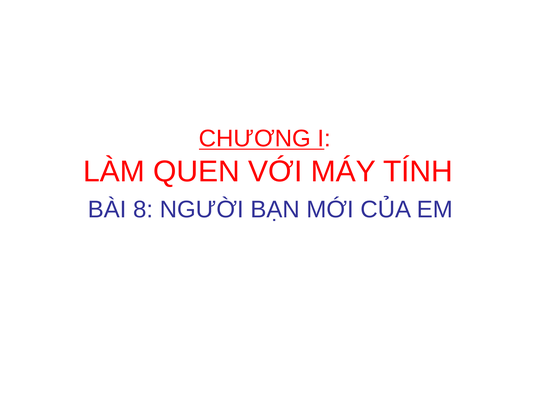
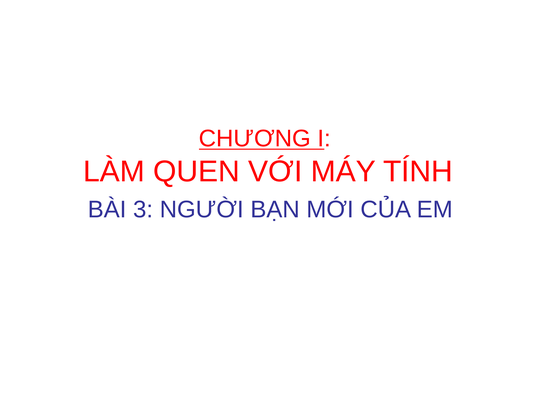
8: 8 -> 3
